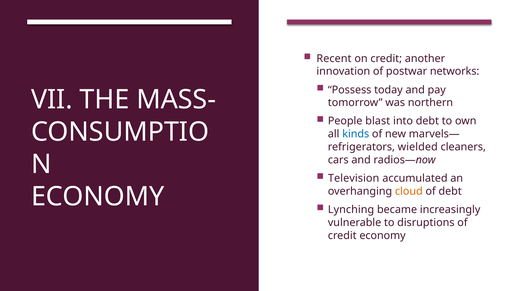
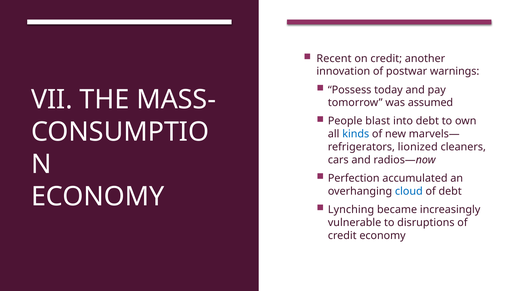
networks: networks -> warnings
northern: northern -> assumed
wielded: wielded -> lionized
Television: Television -> Perfection
cloud colour: orange -> blue
